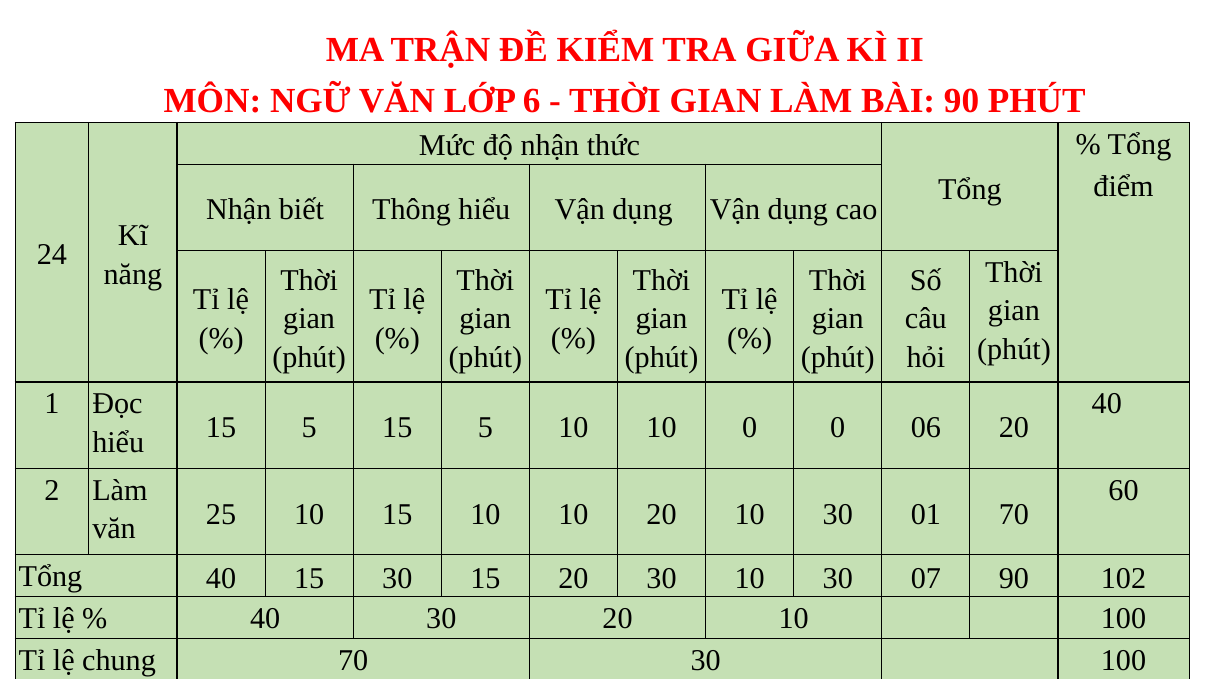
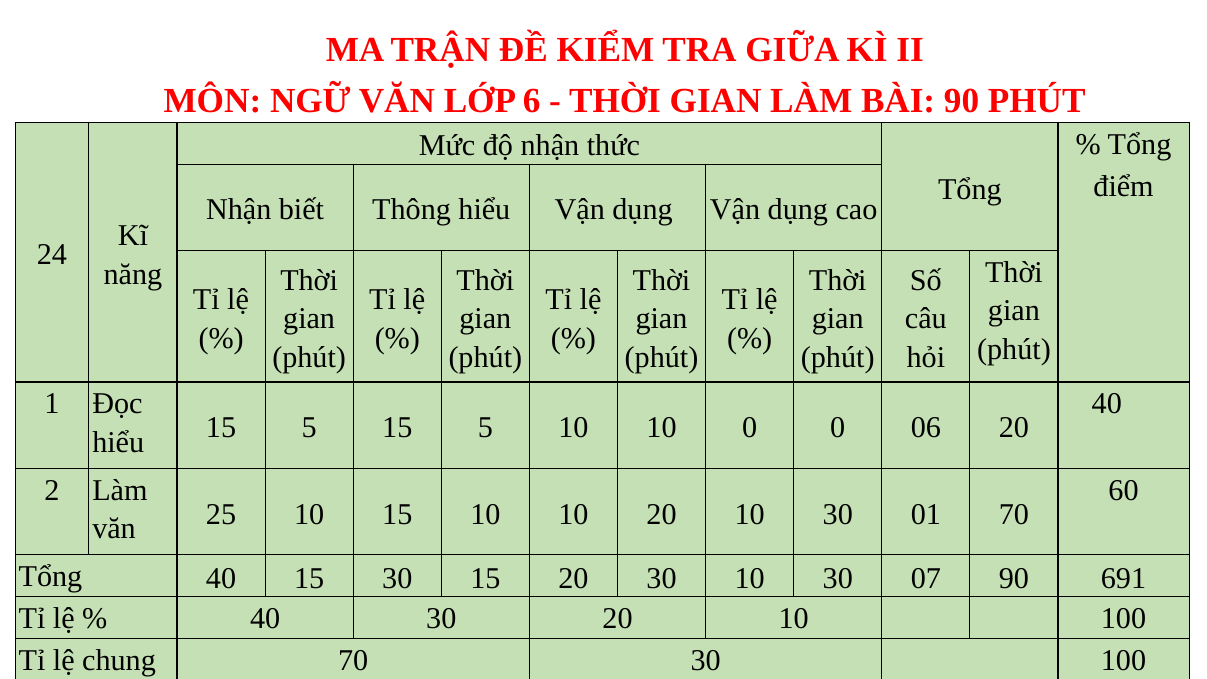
102: 102 -> 691
